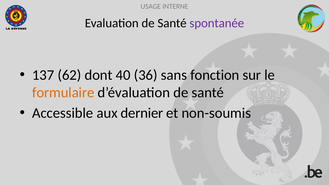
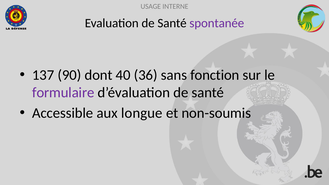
62: 62 -> 90
formulaire colour: orange -> purple
dernier: dernier -> longue
